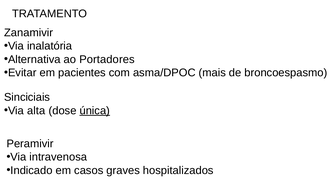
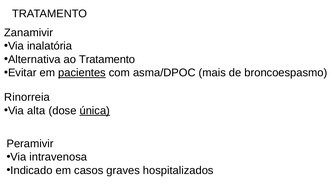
ao Portadores: Portadores -> Tratamento
pacientes underline: none -> present
Sinciciais: Sinciciais -> Rinorreia
